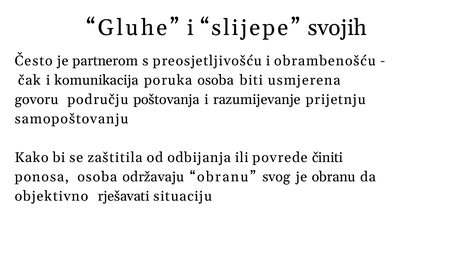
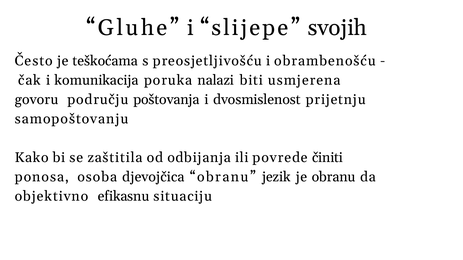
partnerom: partnerom -> teškoćama
poruka osoba: osoba -> nalazi
razumijevanje: razumijevanje -> dvosmislenost
održavaju: održavaju -> djevojčica
svog: svog -> jezik
rješavati: rješavati -> efikasnu
